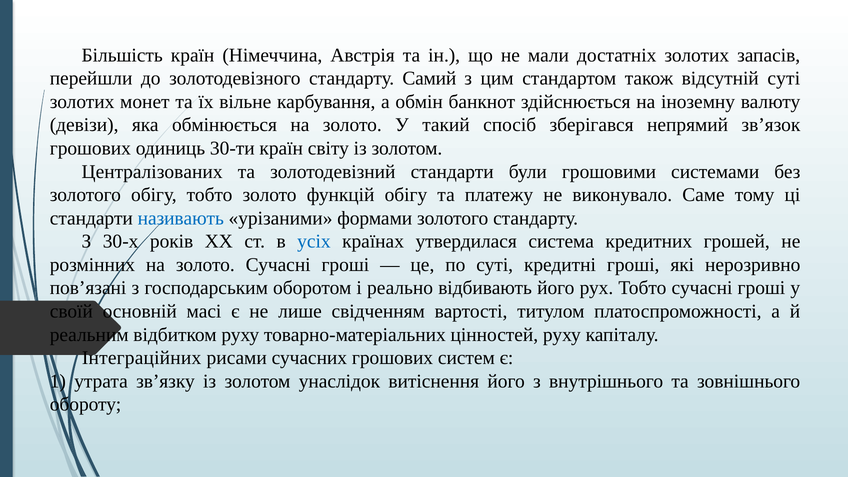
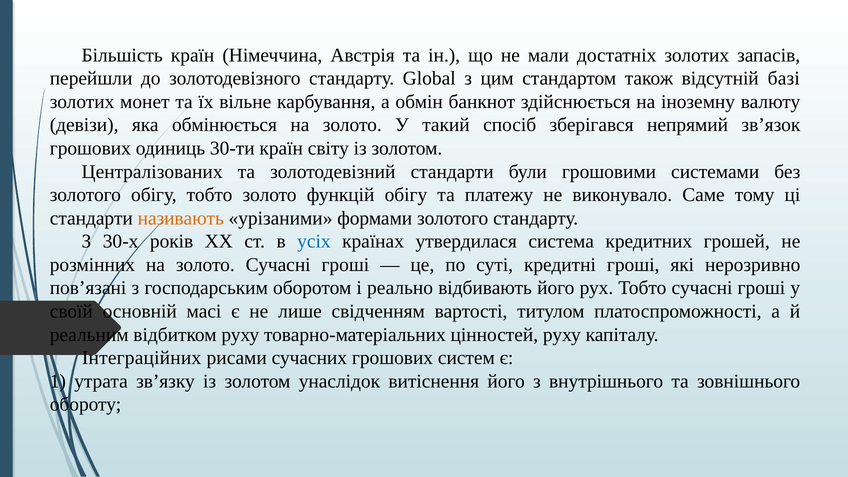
Самий: Самий -> Global
відсутній суті: суті -> базі
називають colour: blue -> orange
